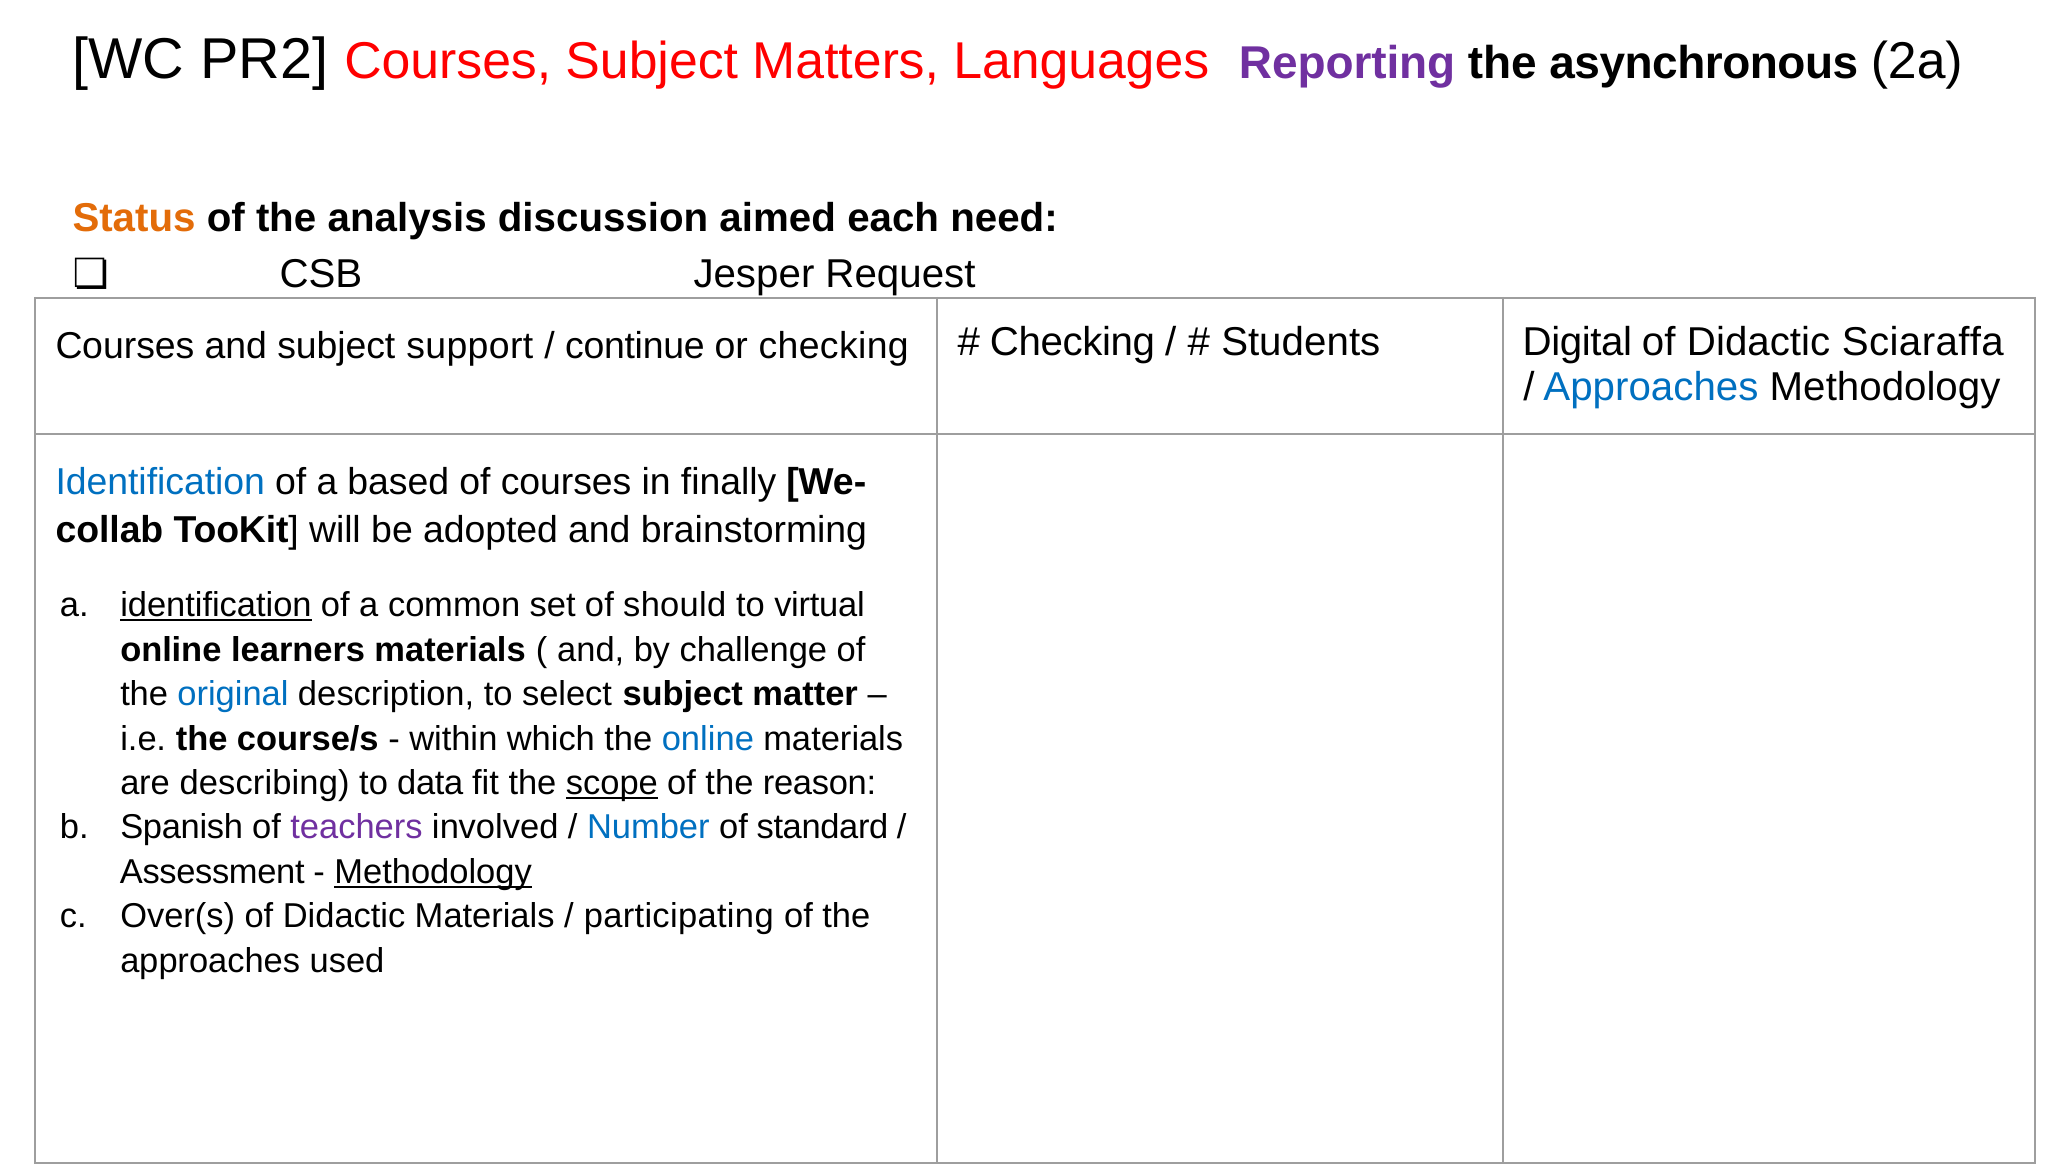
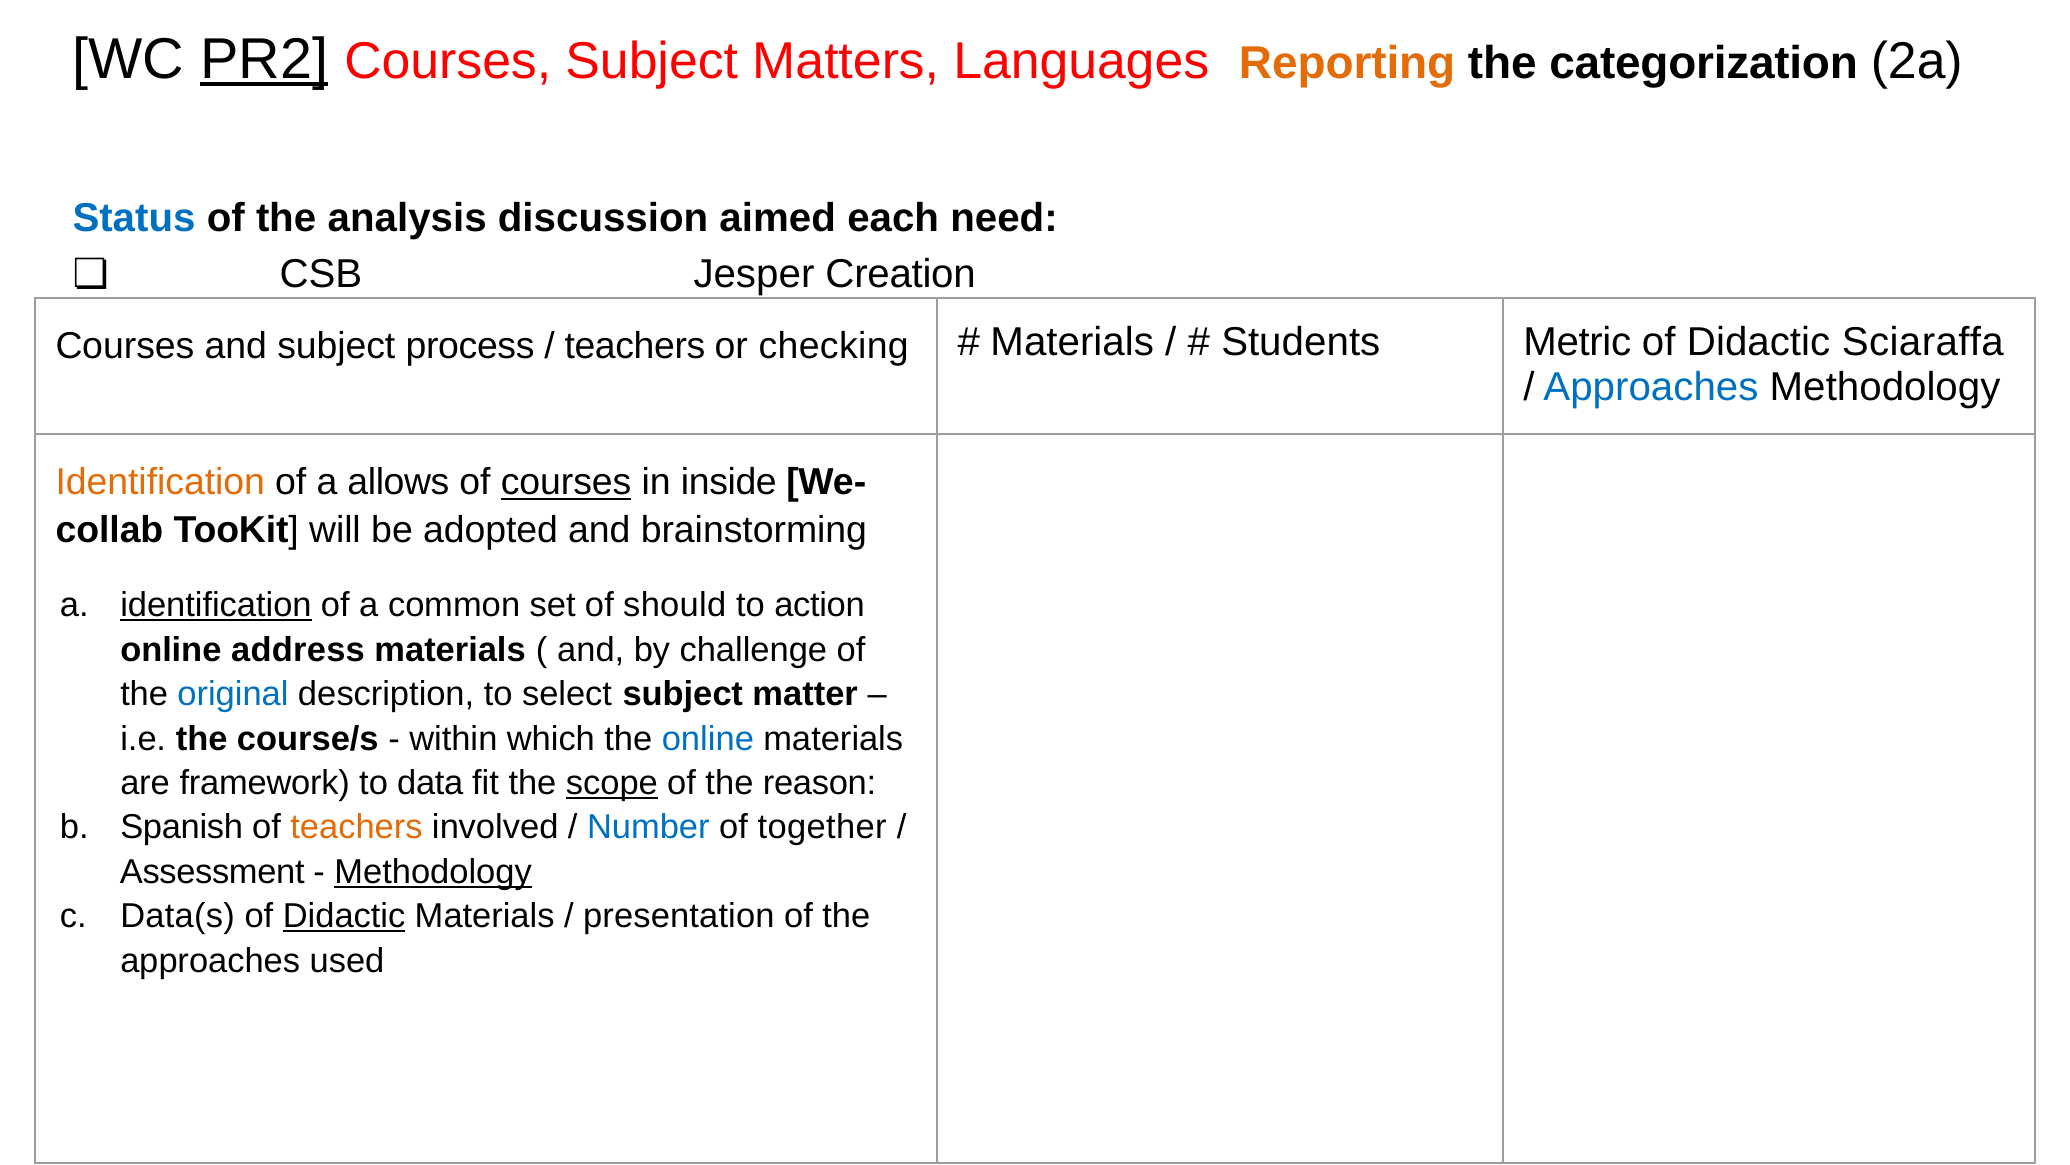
PR2 underline: none -> present
Reporting colour: purple -> orange
asynchronous: asynchronous -> categorization
Status colour: orange -> blue
Request: Request -> Creation
support: support -> process
continue at (635, 346): continue -> teachers
Checking at (1072, 342): Checking -> Materials
Digital: Digital -> Metric
Identification at (160, 482) colour: blue -> orange
based: based -> allows
courses at (566, 482) underline: none -> present
finally: finally -> inside
virtual: virtual -> action
learners: learners -> address
describing: describing -> framework
teachers at (357, 827) colour: purple -> orange
standard: standard -> together
Over(s: Over(s -> Data(s
Didactic at (344, 916) underline: none -> present
participating: participating -> presentation
